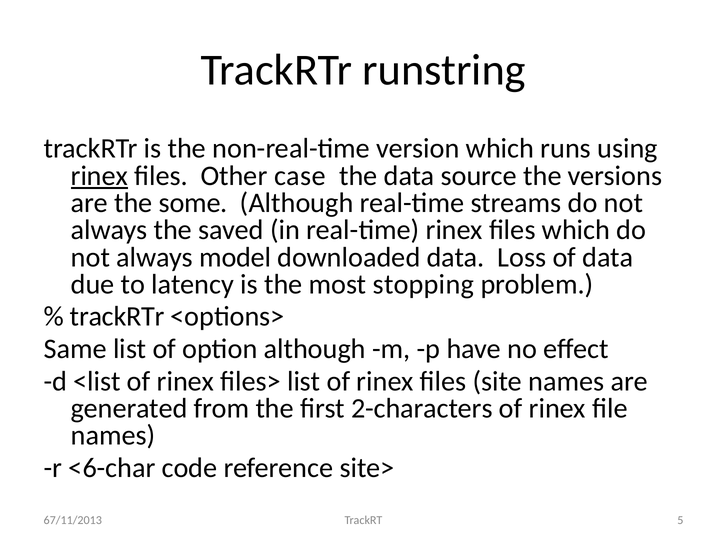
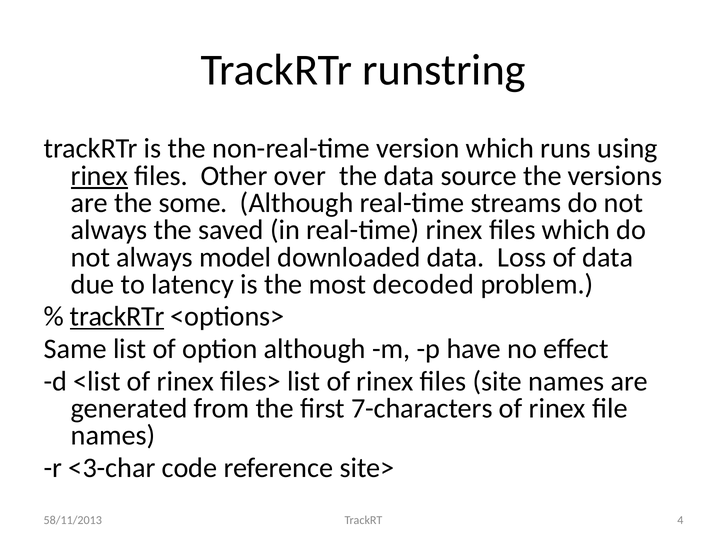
case: case -> over
stopping: stopping -> decoded
trackRTr at (117, 317) underline: none -> present
2-characters: 2-characters -> 7-characters
<6-char: <6-char -> <3-char
5: 5 -> 4
67/11/2013: 67/11/2013 -> 58/11/2013
